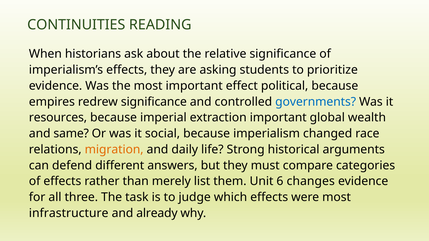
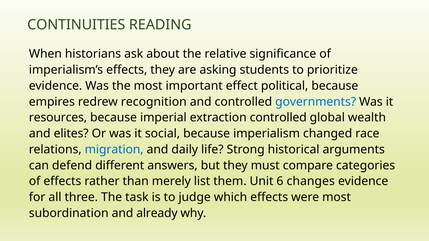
redrew significance: significance -> recognition
extraction important: important -> controlled
same: same -> elites
migration colour: orange -> blue
infrastructure: infrastructure -> subordination
